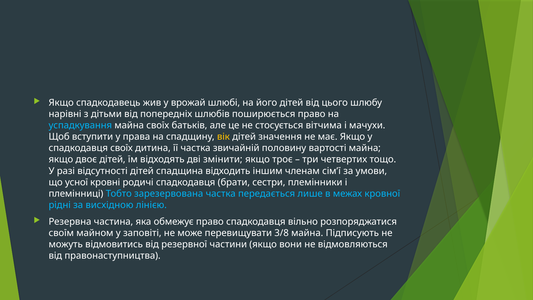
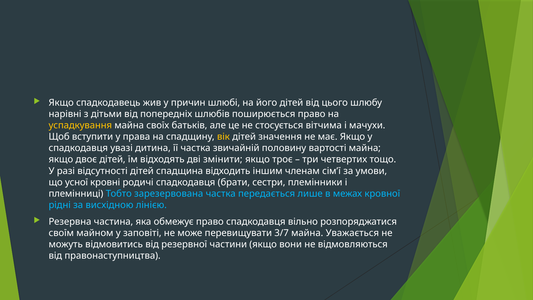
врожай: врожай -> причин
успадкування colour: light blue -> yellow
спадкодавця своїх: своїх -> увазі
3/8: 3/8 -> 3/7
Підписують: Підписують -> Уважається
